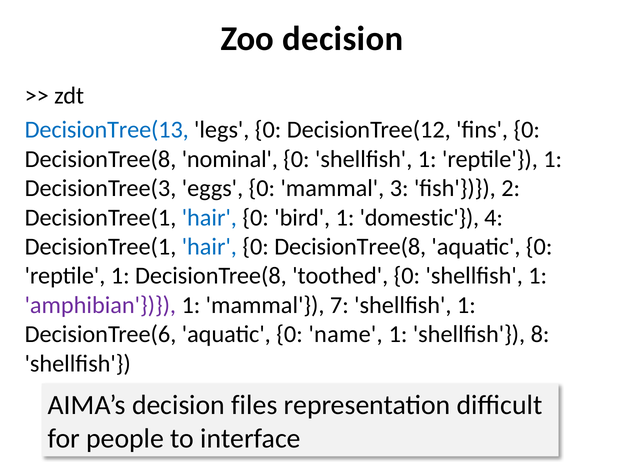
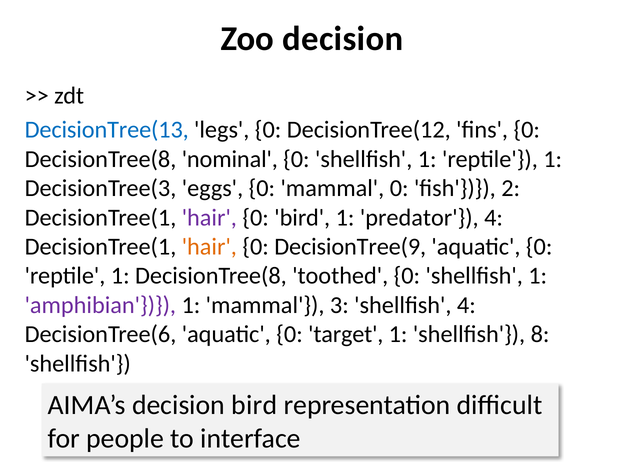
mammal 3: 3 -> 0
hair at (209, 217) colour: blue -> purple
domestic: domestic -> predator
hair at (209, 247) colour: blue -> orange
DecisionTree(8 at (350, 247): DecisionTree(8 -> DecisionTree(9
7: 7 -> 3
1 at (466, 305): 1 -> 4
name: name -> target
decision files: files -> bird
